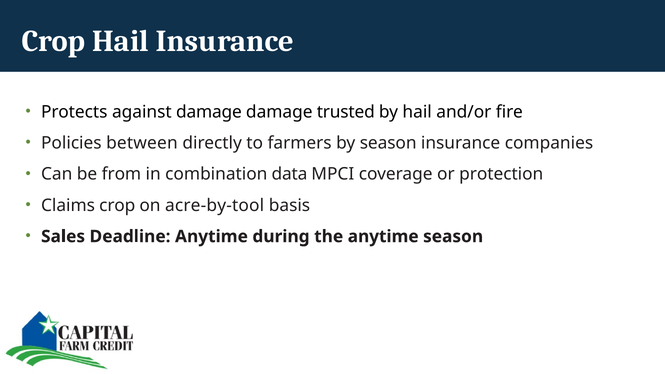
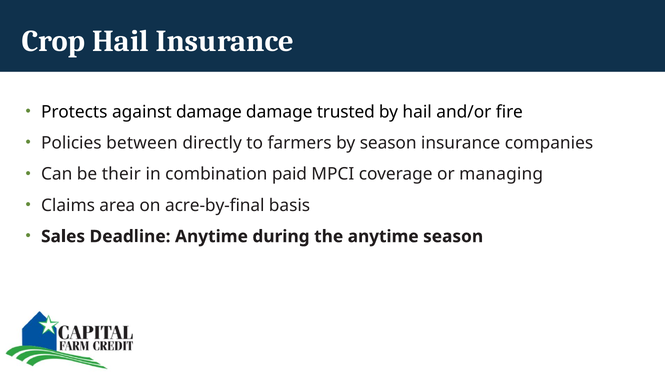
from: from -> their
data: data -> paid
protection: protection -> managing
Claims crop: crop -> area
acre-by-tool: acre-by-tool -> acre-by-final
